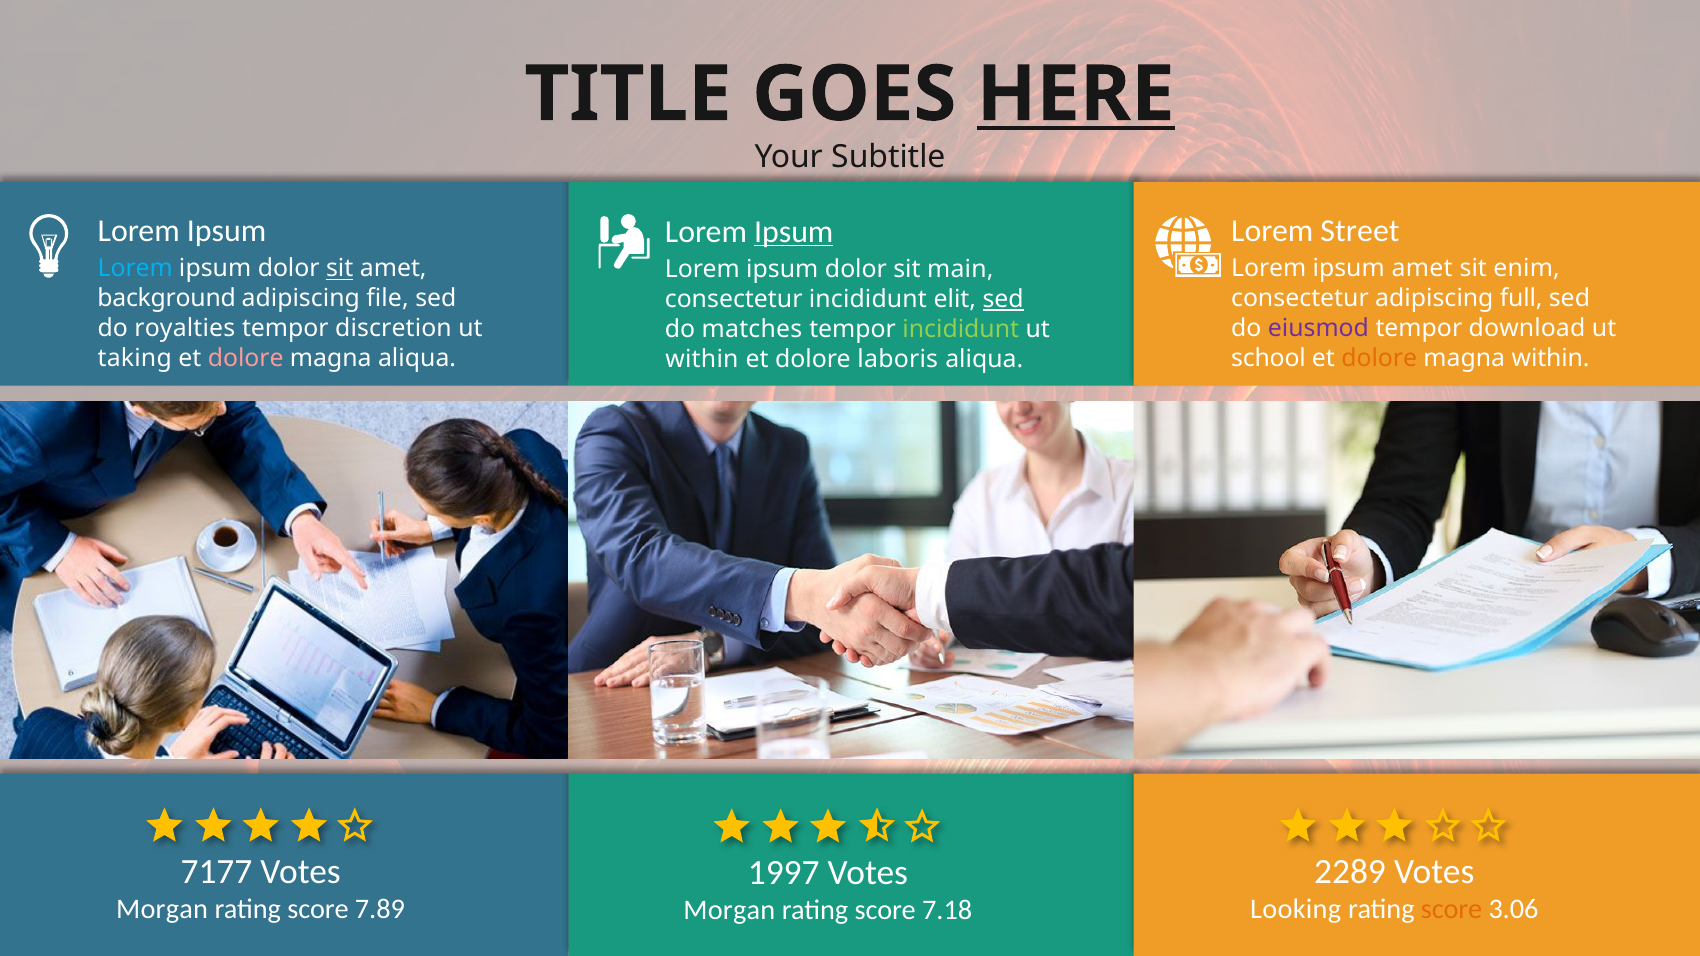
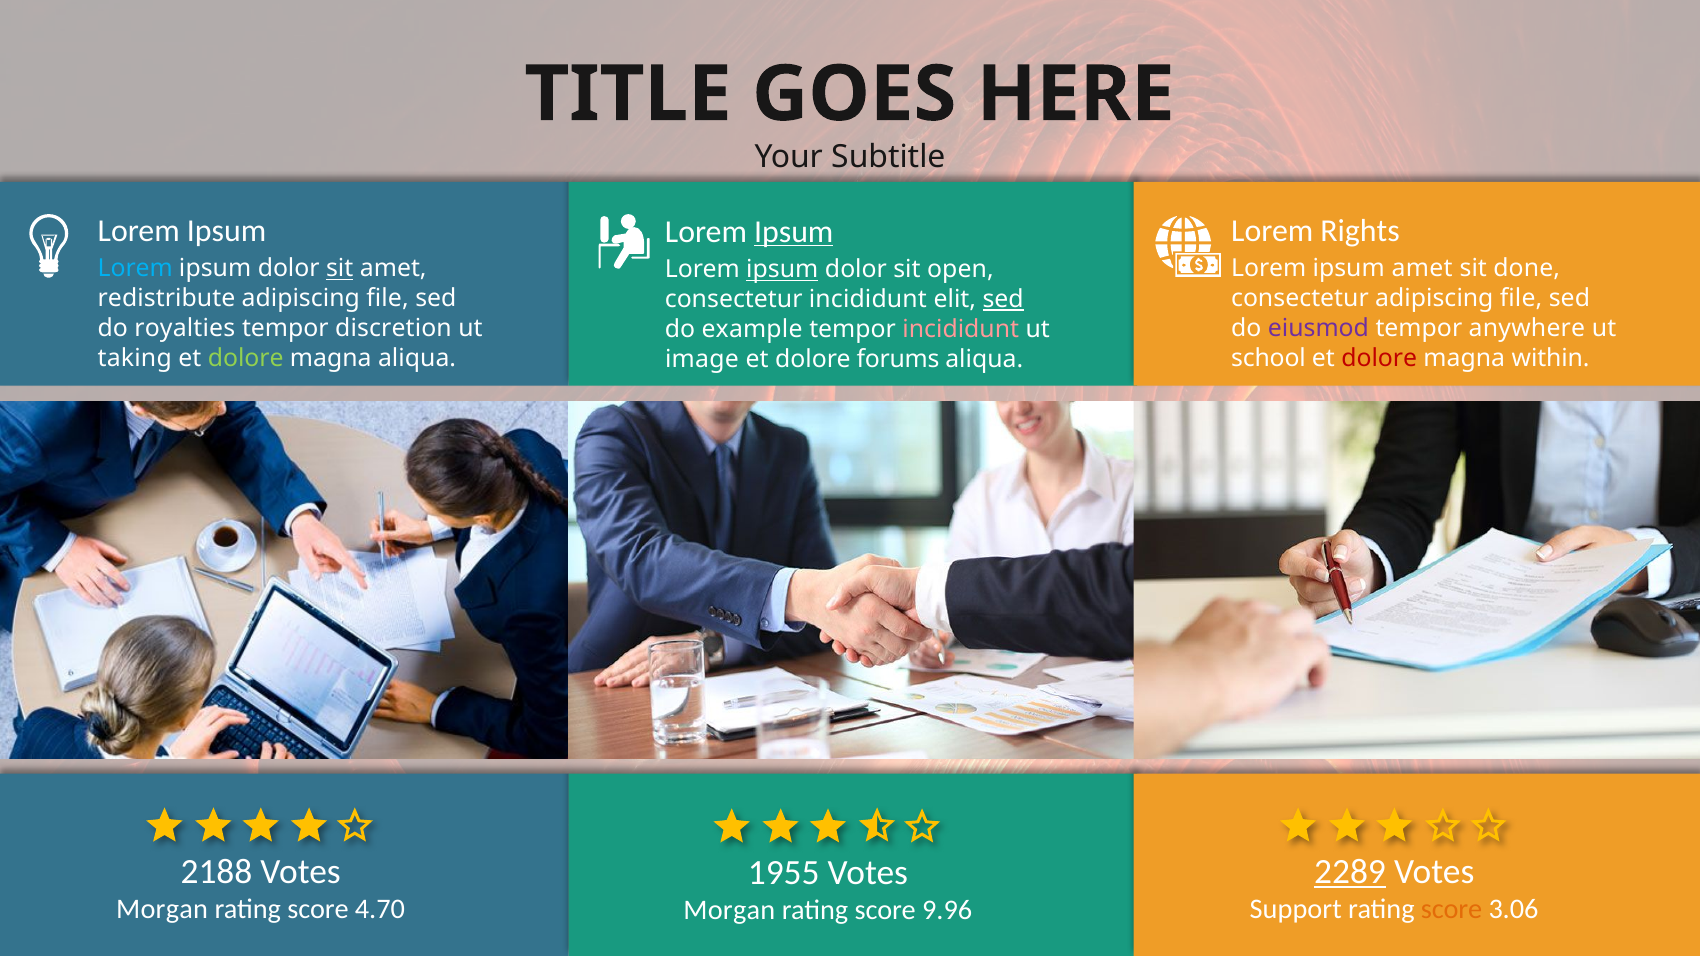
HERE underline: present -> none
Street: Street -> Rights
enim: enim -> done
ipsum at (782, 270) underline: none -> present
main: main -> open
background: background -> redistribute
consectetur adipiscing full: full -> file
download: download -> anywhere
matches: matches -> example
incididunt at (961, 329) colour: light green -> pink
dolore at (246, 358) colour: pink -> light green
dolore at (1379, 358) colour: orange -> red
within at (702, 359): within -> image
laboris: laboris -> forums
7177: 7177 -> 2188
2289 underline: none -> present
1997: 1997 -> 1955
7.89: 7.89 -> 4.70
Looking: Looking -> Support
7.18: 7.18 -> 9.96
